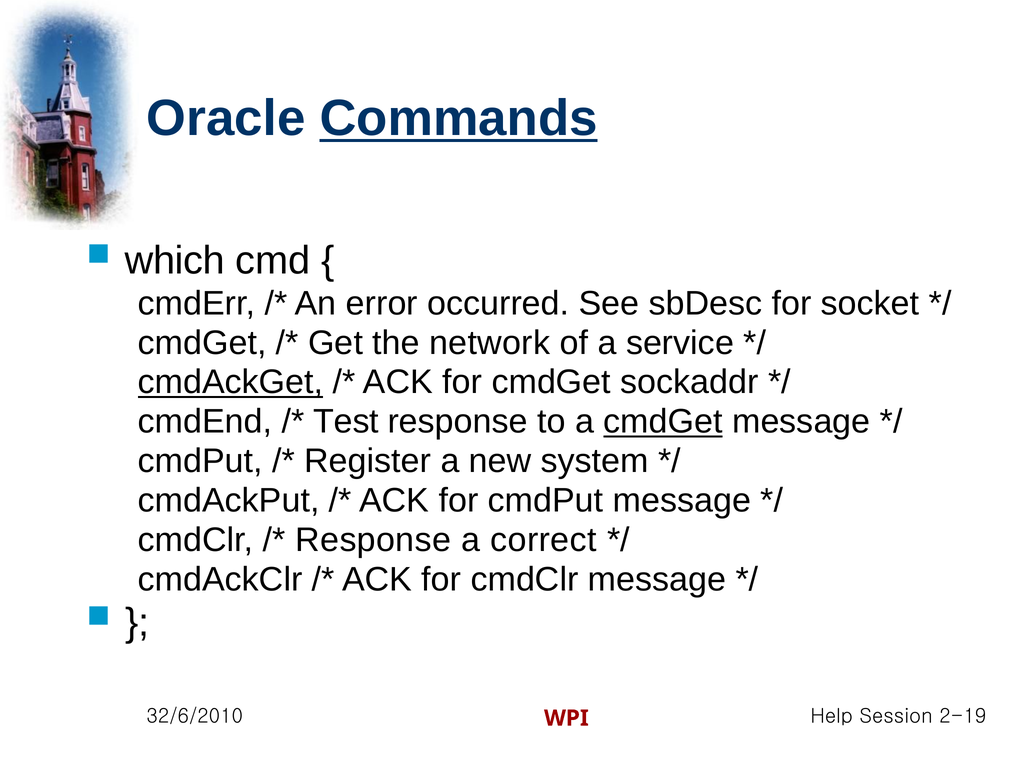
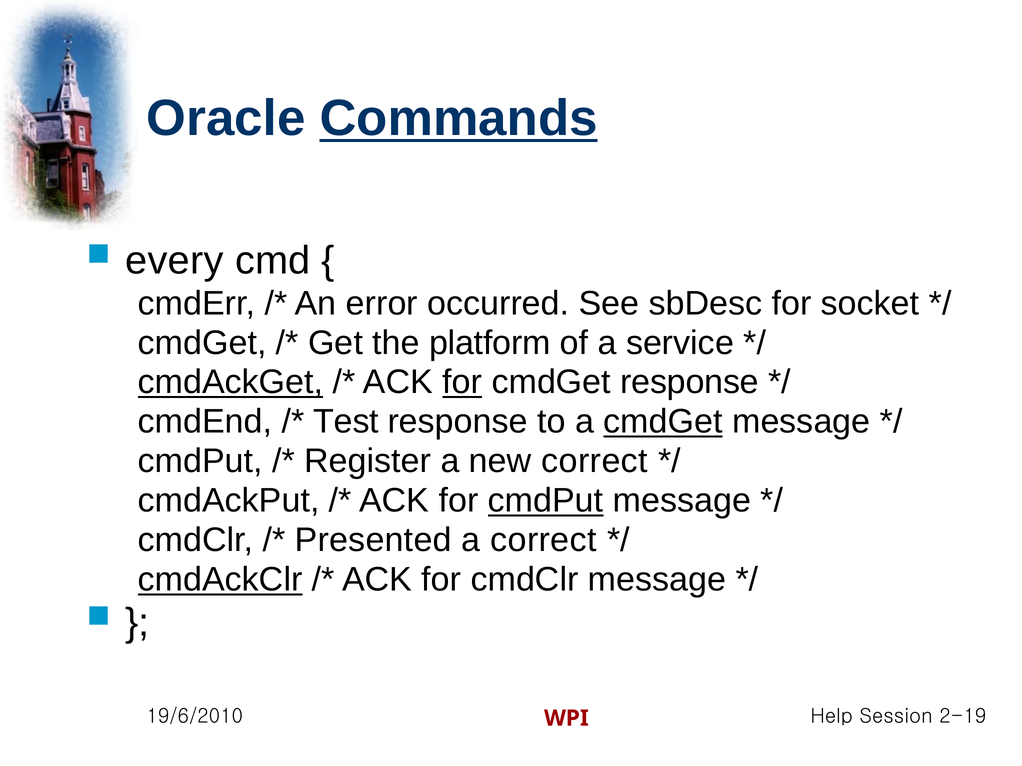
which: which -> every
network: network -> platform
for at (462, 383) underline: none -> present
cmdGet sockaddr: sockaddr -> response
new system: system -> correct
cmdPut at (546, 501) underline: none -> present
Response at (373, 541): Response -> Presented
cmdAckClr underline: none -> present
32/6/2010: 32/6/2010 -> 19/6/2010
